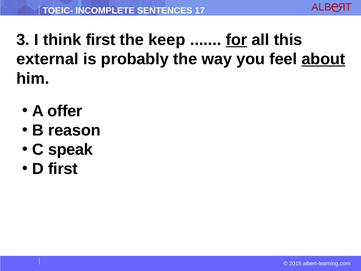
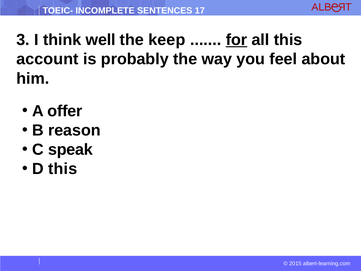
think first: first -> well
external: external -> account
about underline: present -> none
D first: first -> this
